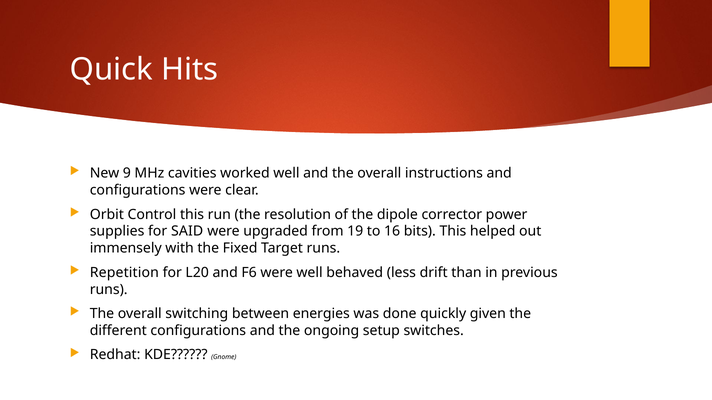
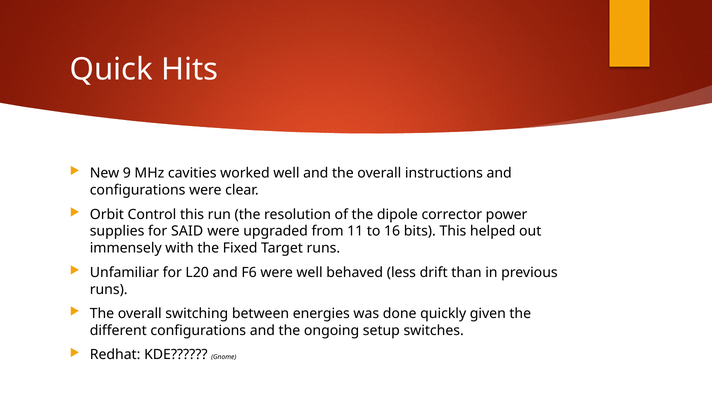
19: 19 -> 11
Repetition: Repetition -> Unfamiliar
